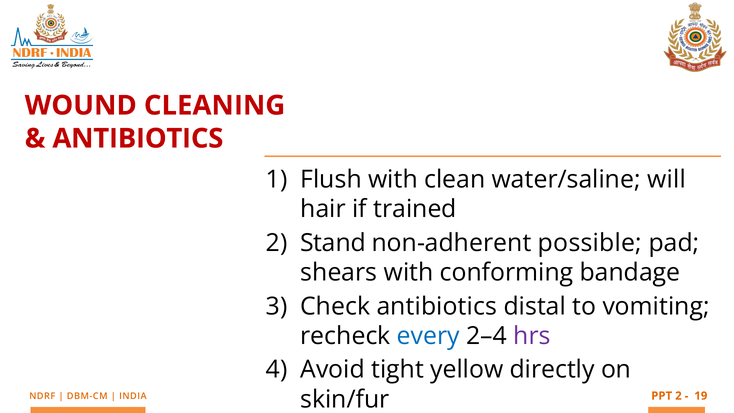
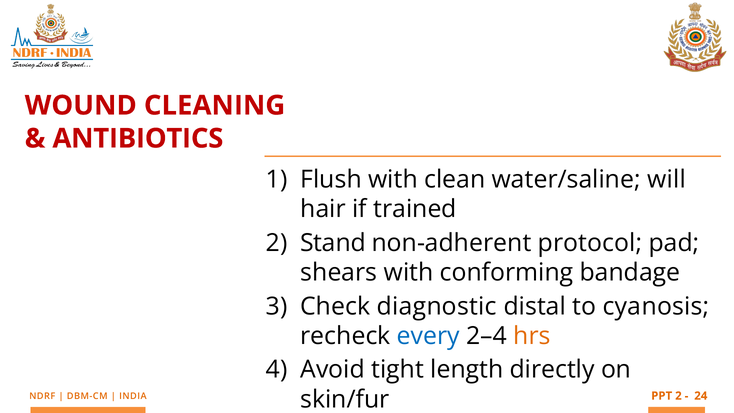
possible: possible -> protocol
Check antibiotics: antibiotics -> diagnostic
vomiting: vomiting -> cyanosis
hrs colour: purple -> orange
yellow: yellow -> length
19: 19 -> 24
